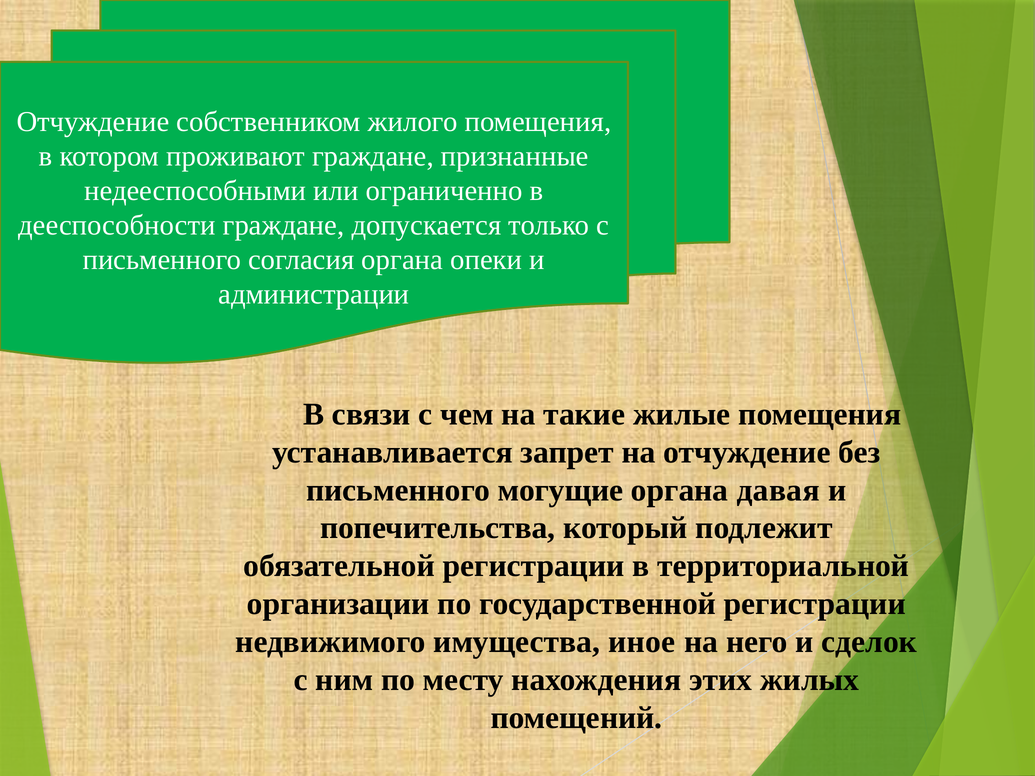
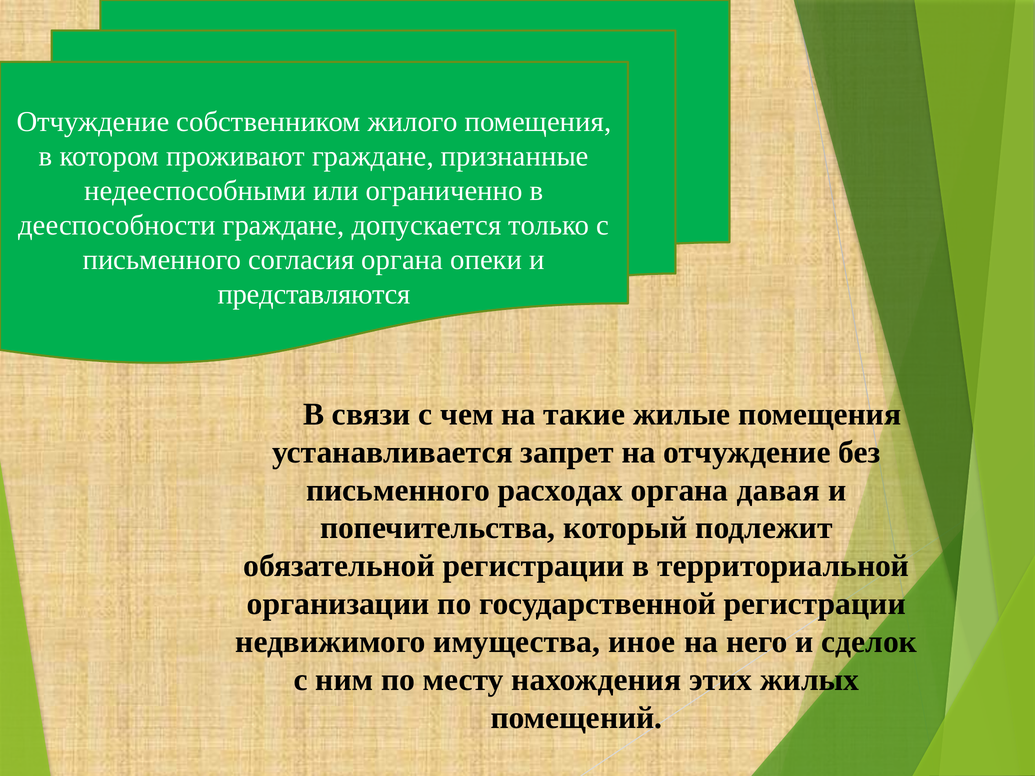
администрации: администрации -> представляются
могущие: могущие -> расходах
